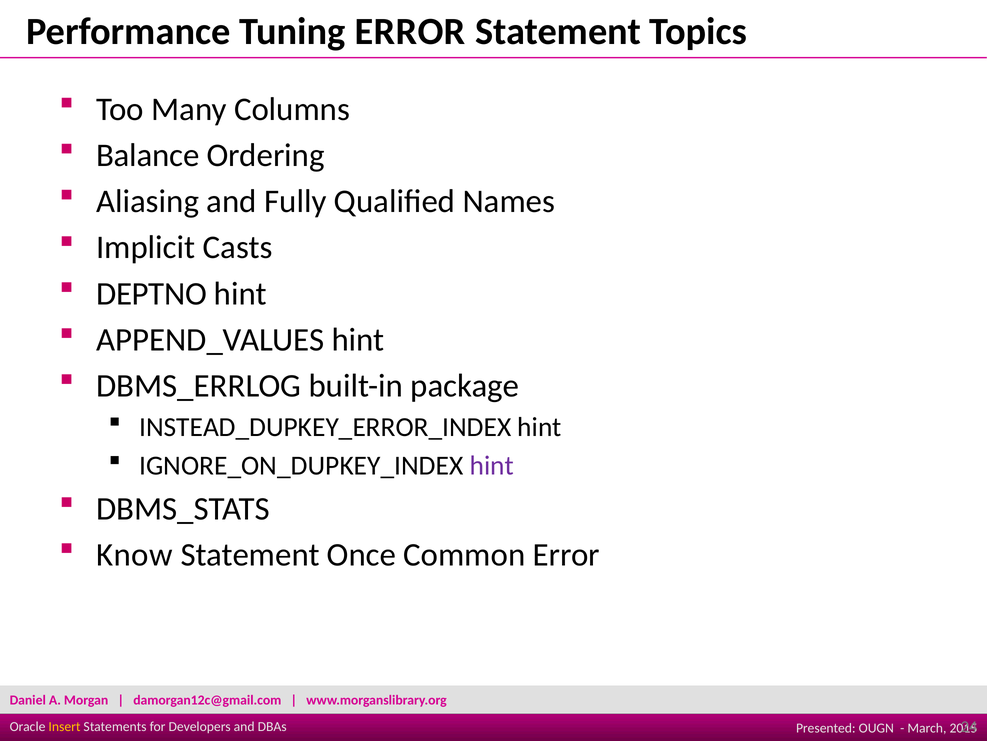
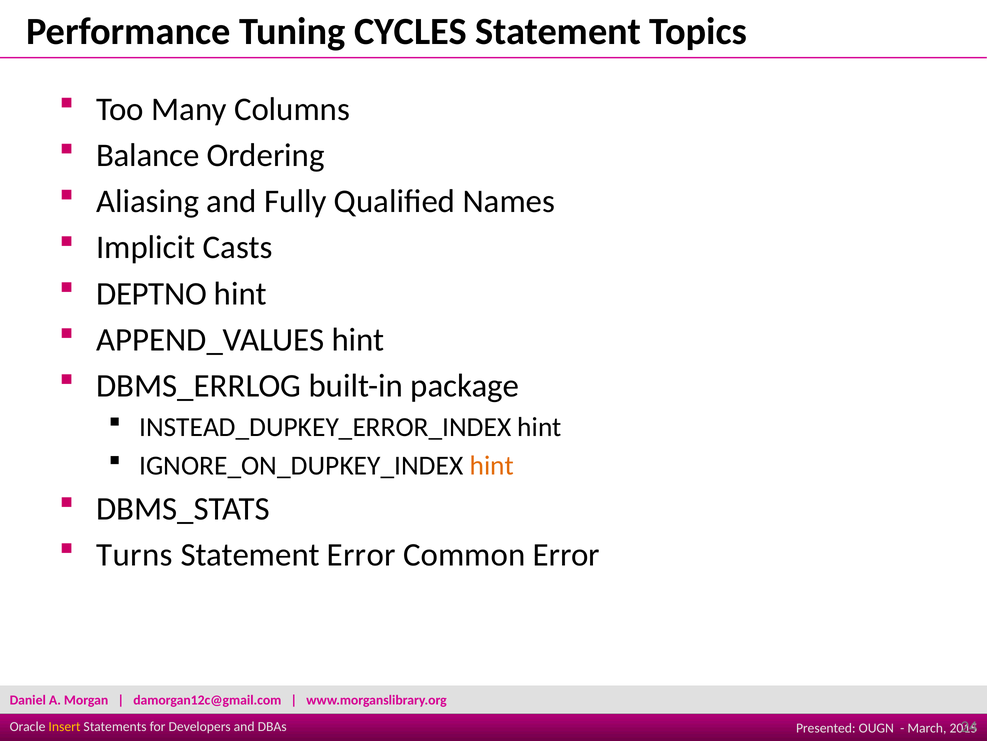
Tuning ERROR: ERROR -> CYCLES
hint at (492, 465) colour: purple -> orange
Know: Know -> Turns
Statement Once: Once -> Error
